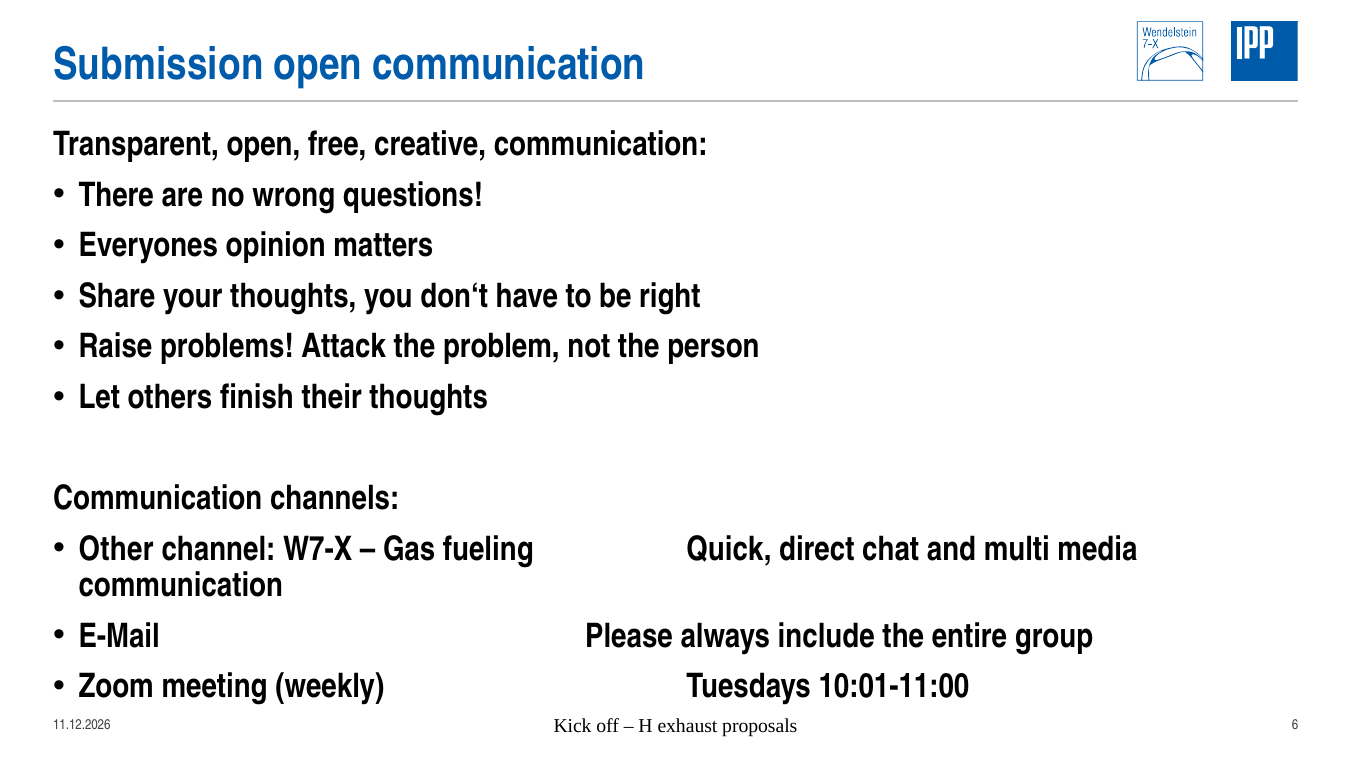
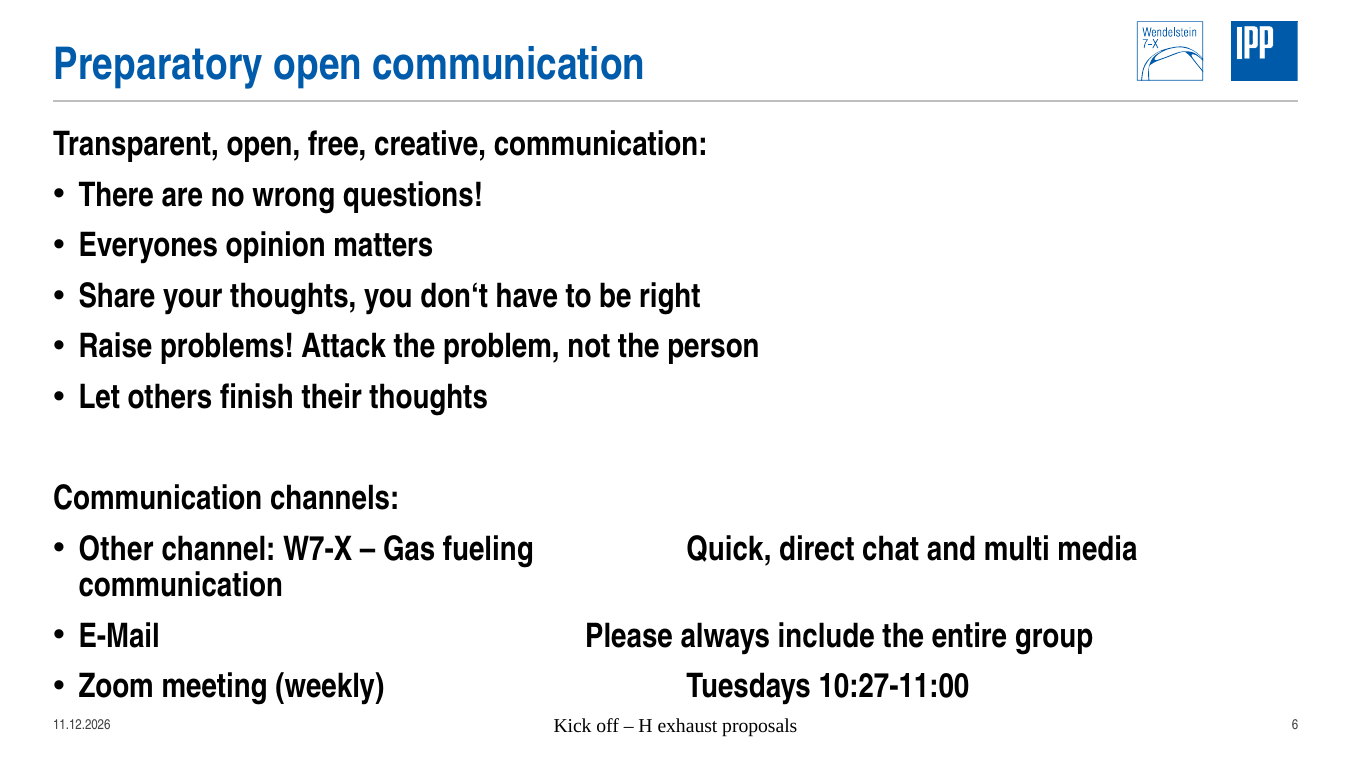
Submission: Submission -> Preparatory
10:01-11:00: 10:01-11:00 -> 10:27-11:00
